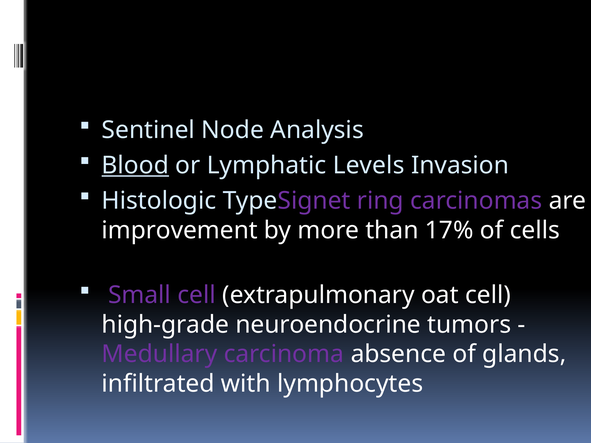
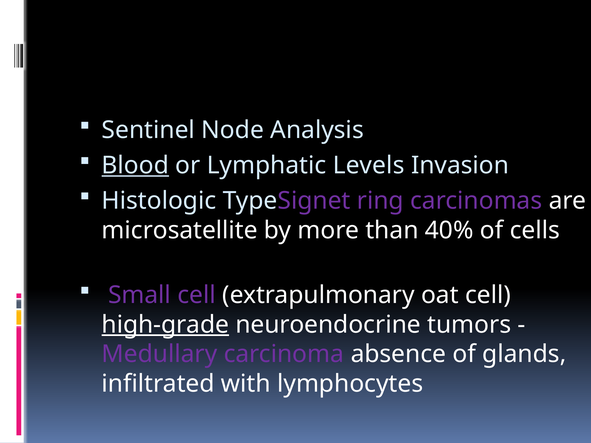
improvement: improvement -> microsatellite
17%: 17% -> 40%
high-grade underline: none -> present
